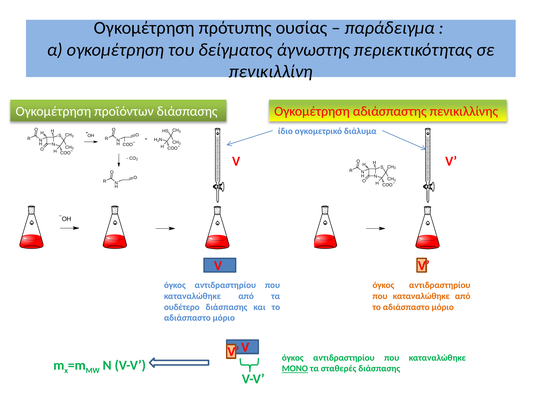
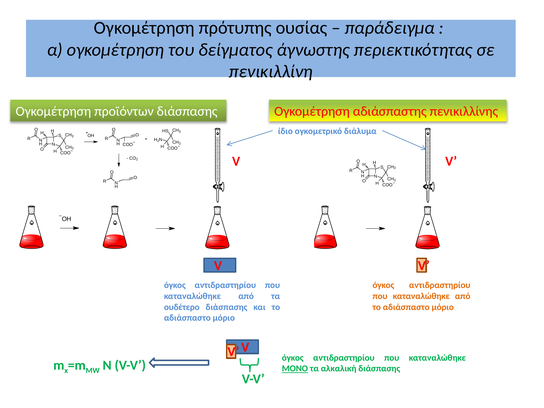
σταθερές: σταθερές -> αλκαλική
